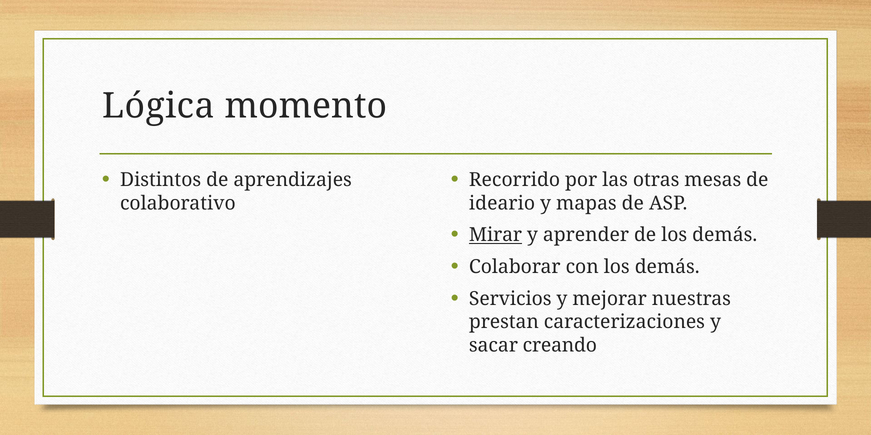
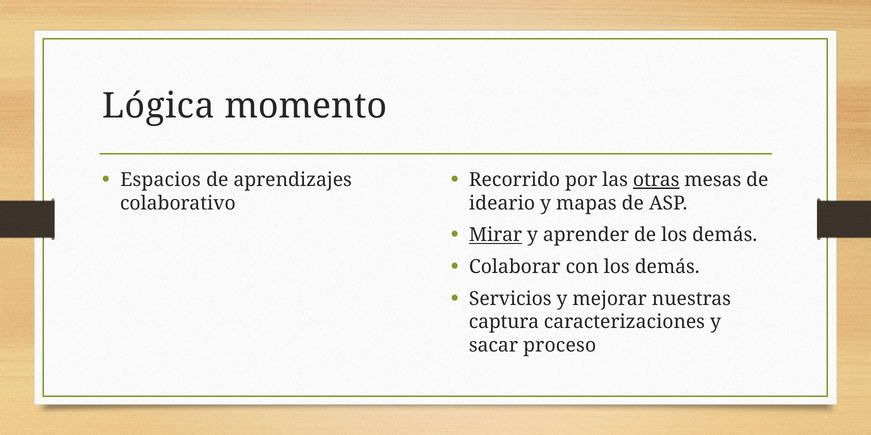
Distintos: Distintos -> Espacios
otras underline: none -> present
prestan: prestan -> captura
creando: creando -> proceso
